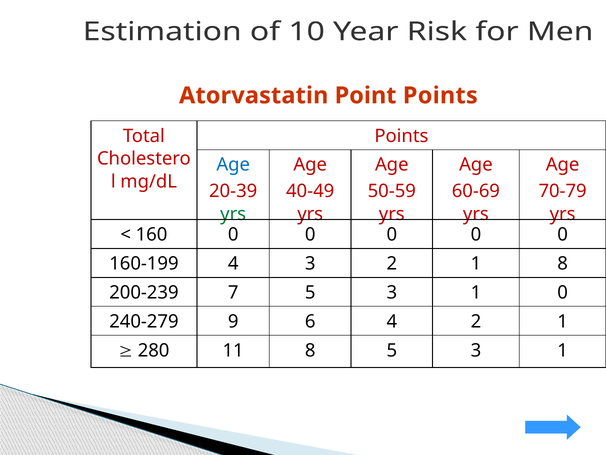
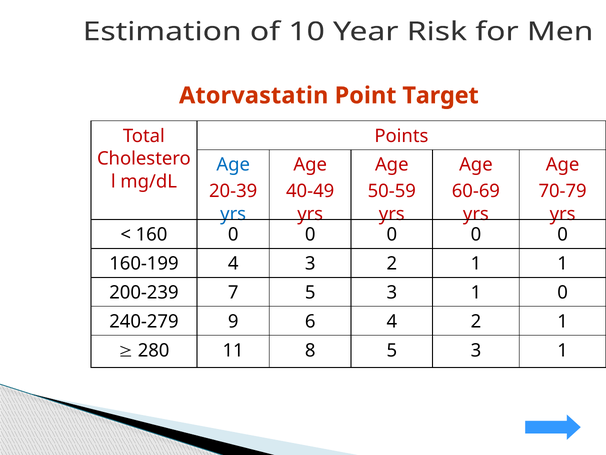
Point Points: Points -> Target
yrs at (233, 214) colour: green -> blue
1 8: 8 -> 1
